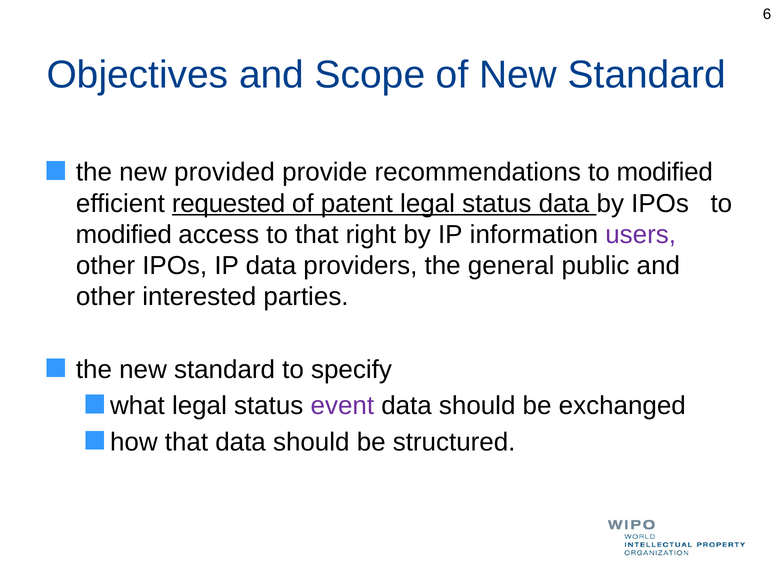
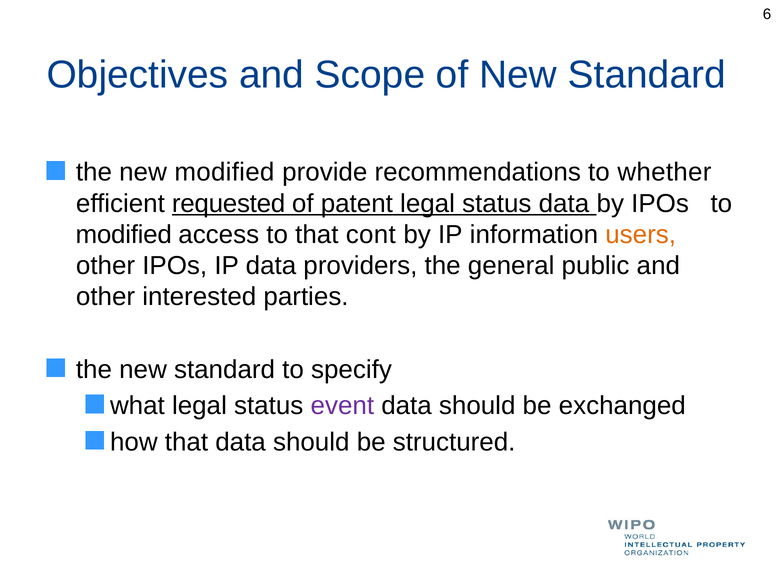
new provided: provided -> modified
recommendations to modified: modified -> whether
right: right -> cont
users colour: purple -> orange
